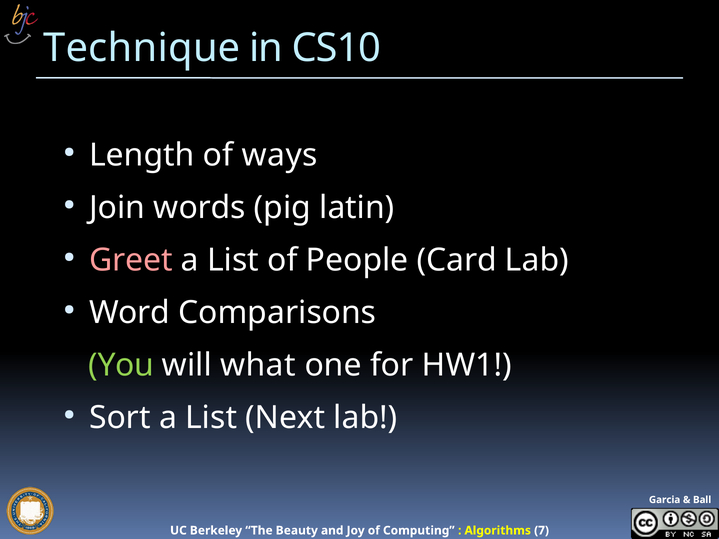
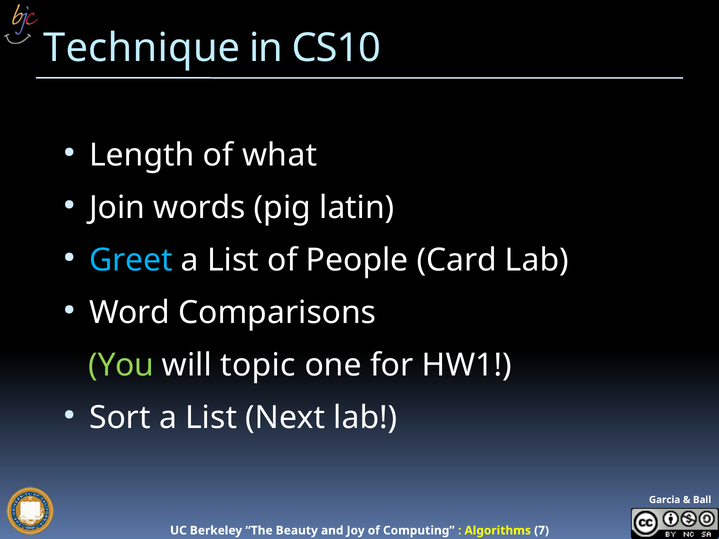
ways: ways -> what
Greet colour: pink -> light blue
what: what -> topic
